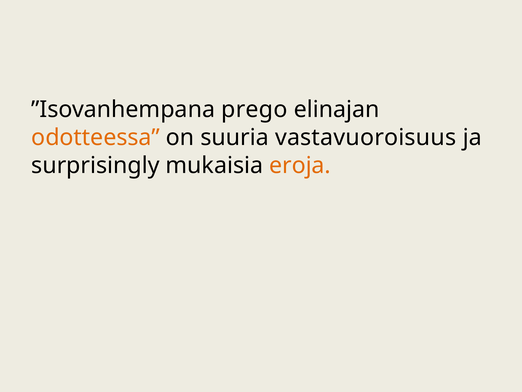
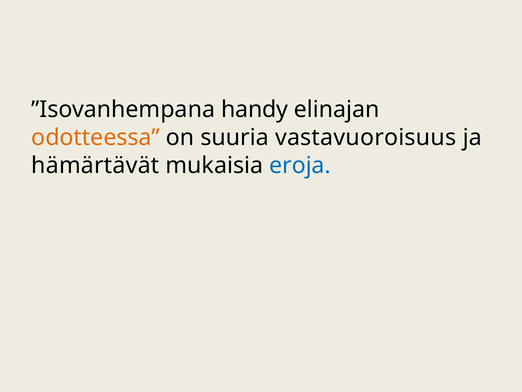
prego: prego -> handy
surprisingly: surprisingly -> hämärtävät
eroja colour: orange -> blue
